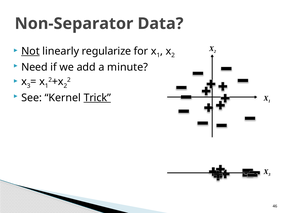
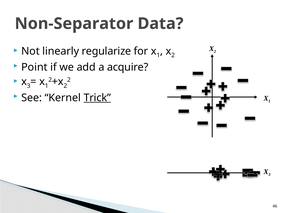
Not underline: present -> none
Need: Need -> Point
minute: minute -> acquire
